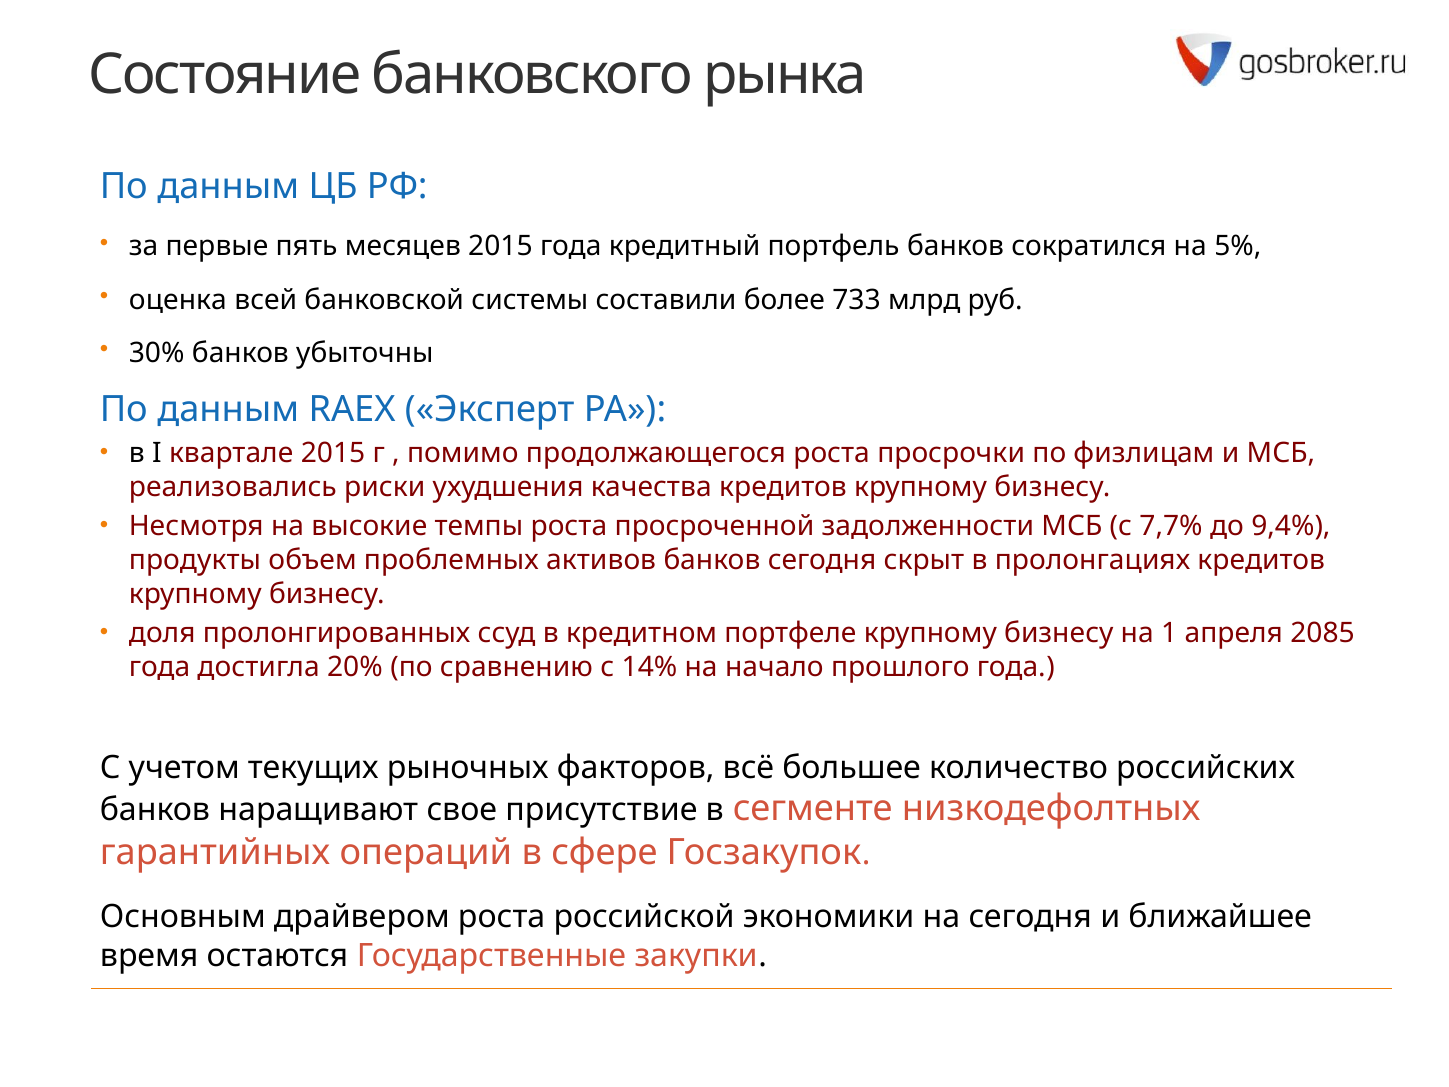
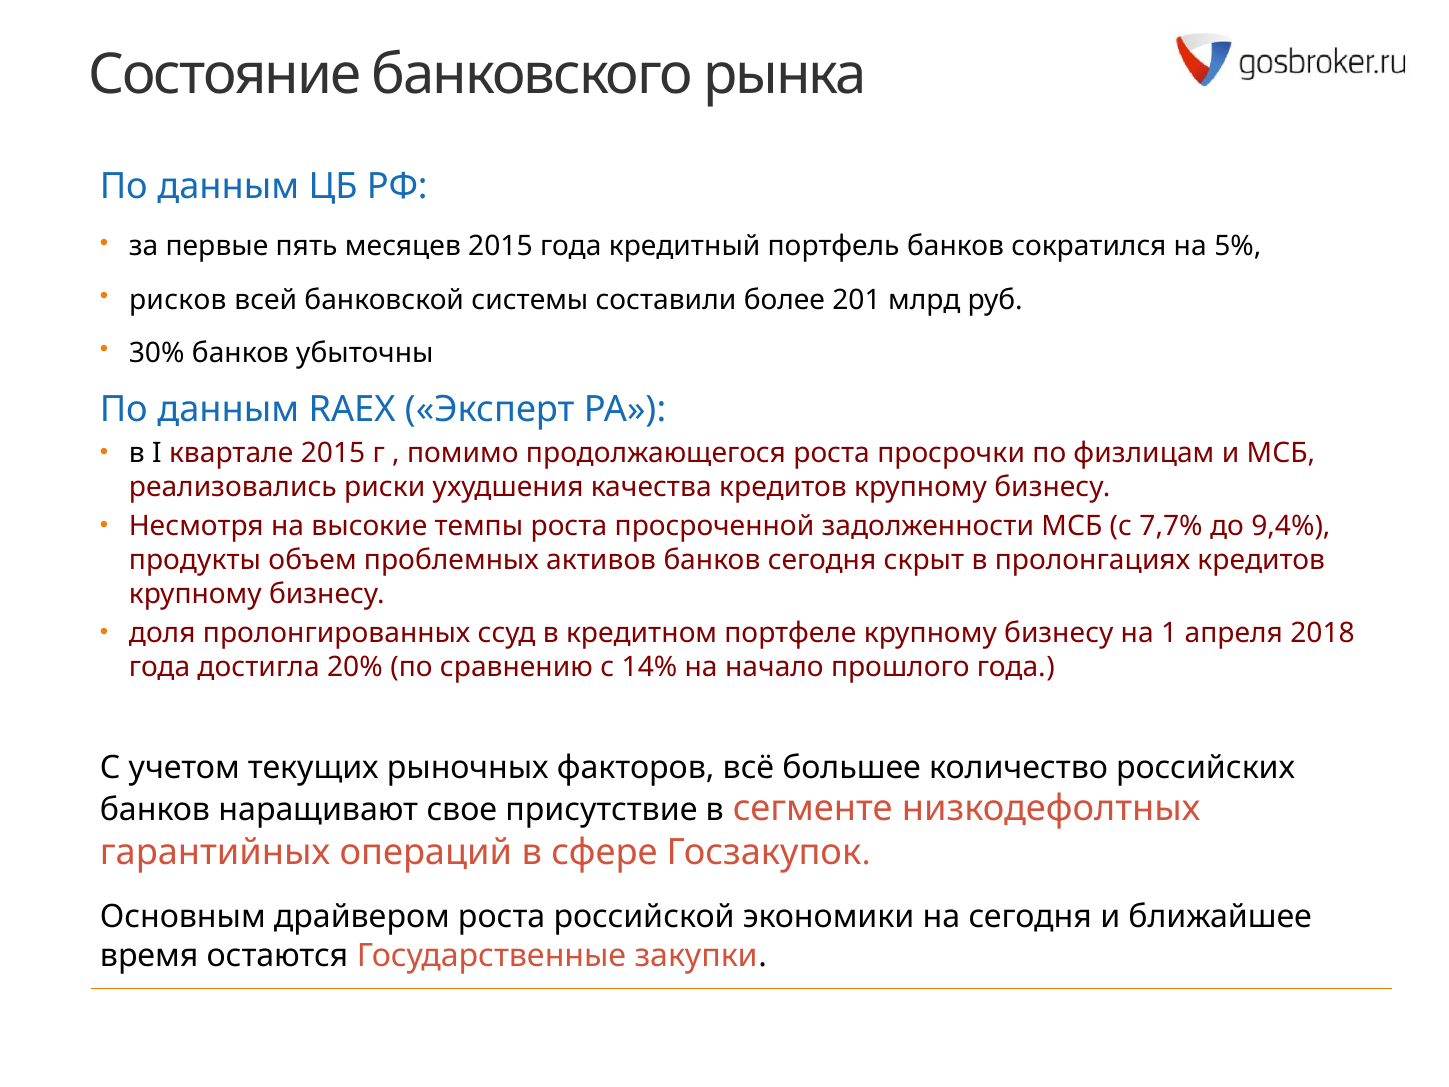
оценка: оценка -> рисков
733: 733 -> 201
2085: 2085 -> 2018
